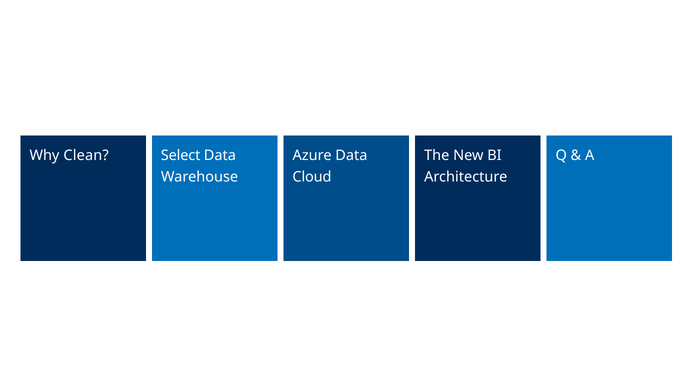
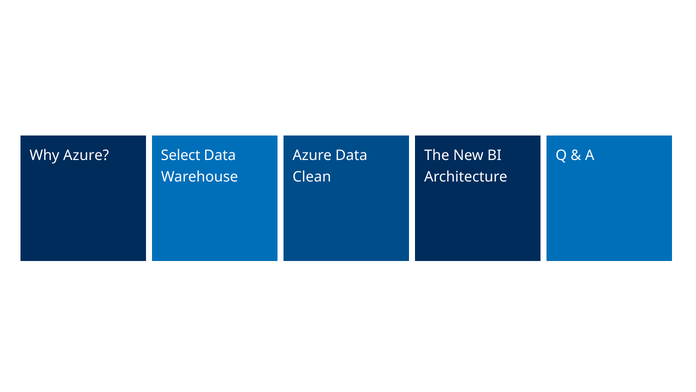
Why Clean: Clean -> Azure
Cloud: Cloud -> Clean
